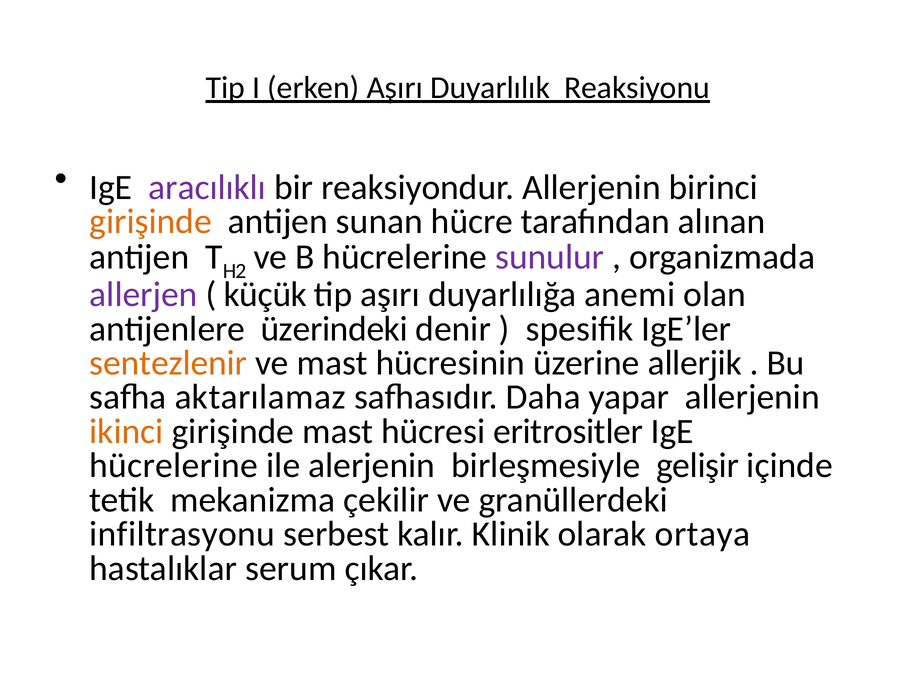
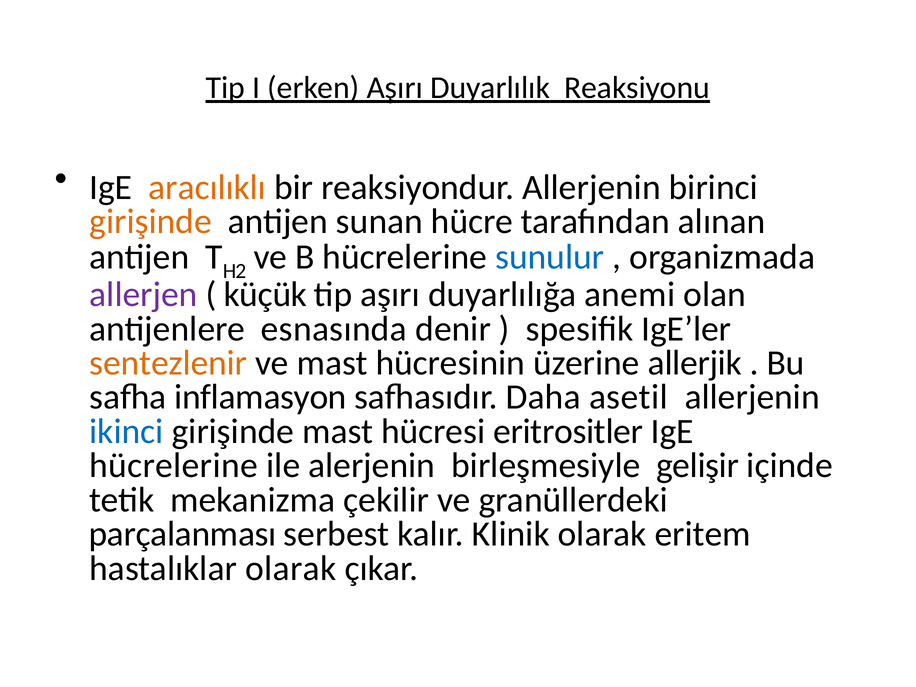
aracılıklı colour: purple -> orange
sunulur colour: purple -> blue
üzerindeki: üzerindeki -> esnasında
aktarılamaz: aktarılamaz -> inflamasyon
yapar: yapar -> asetil
ikinci colour: orange -> blue
infiltrasyonu: infiltrasyonu -> parçalanması
ortaya: ortaya -> eritem
hastalıklar serum: serum -> olarak
